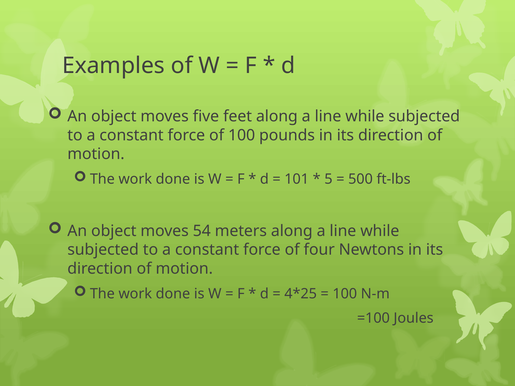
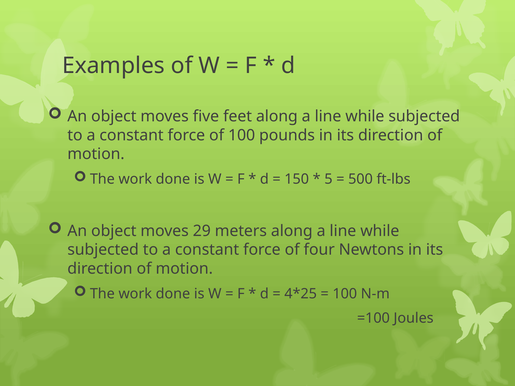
101: 101 -> 150
54: 54 -> 29
